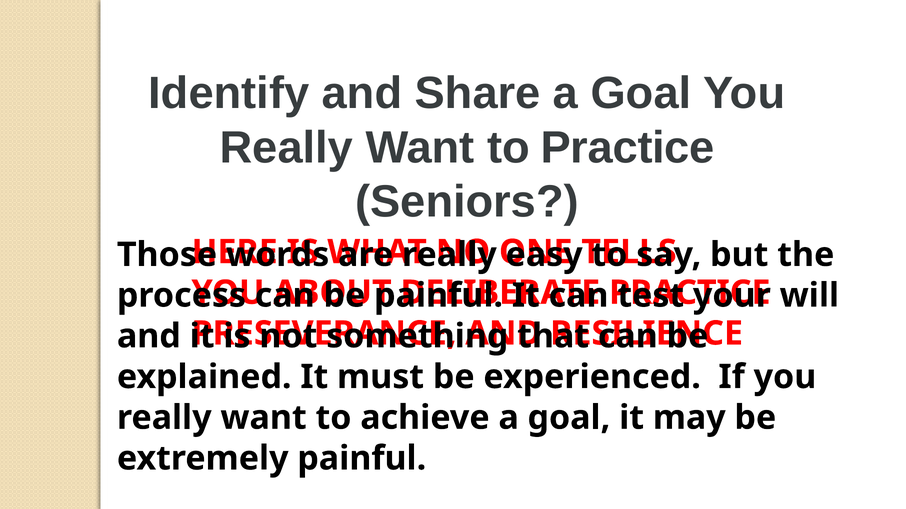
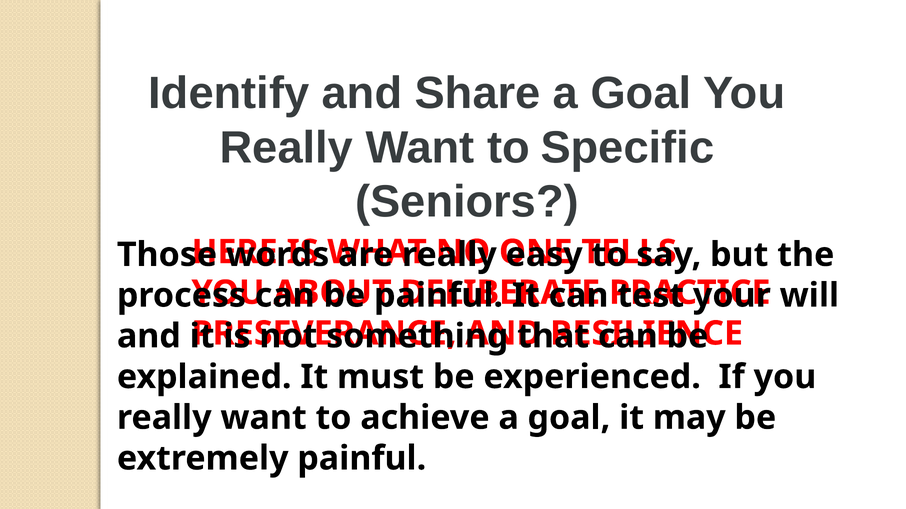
to Practice: Practice -> Specific
